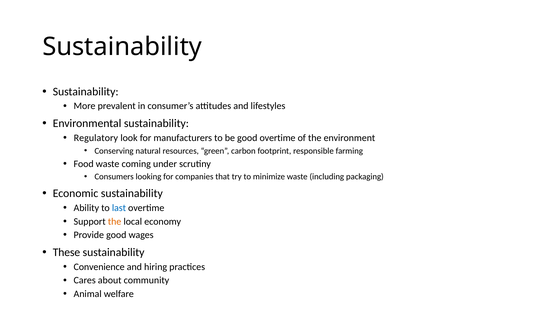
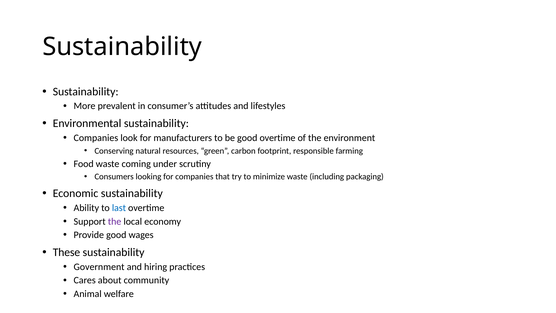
Regulatory at (96, 138): Regulatory -> Companies
the at (115, 221) colour: orange -> purple
Convenience: Convenience -> Government
